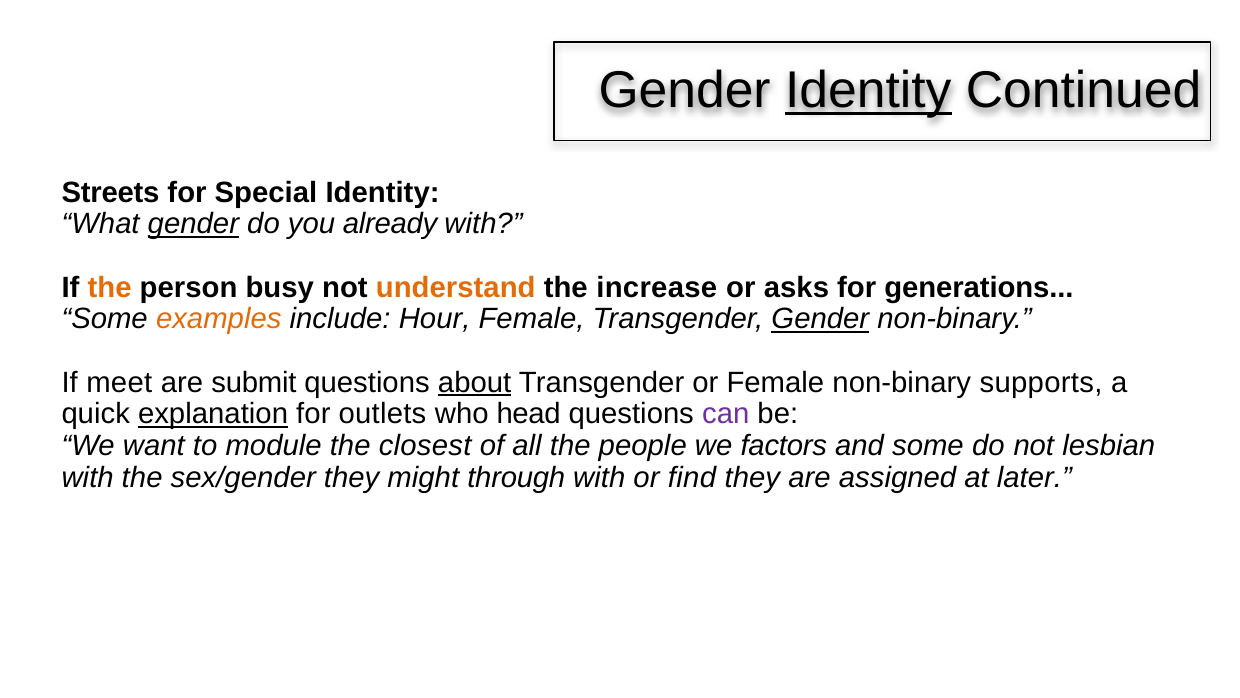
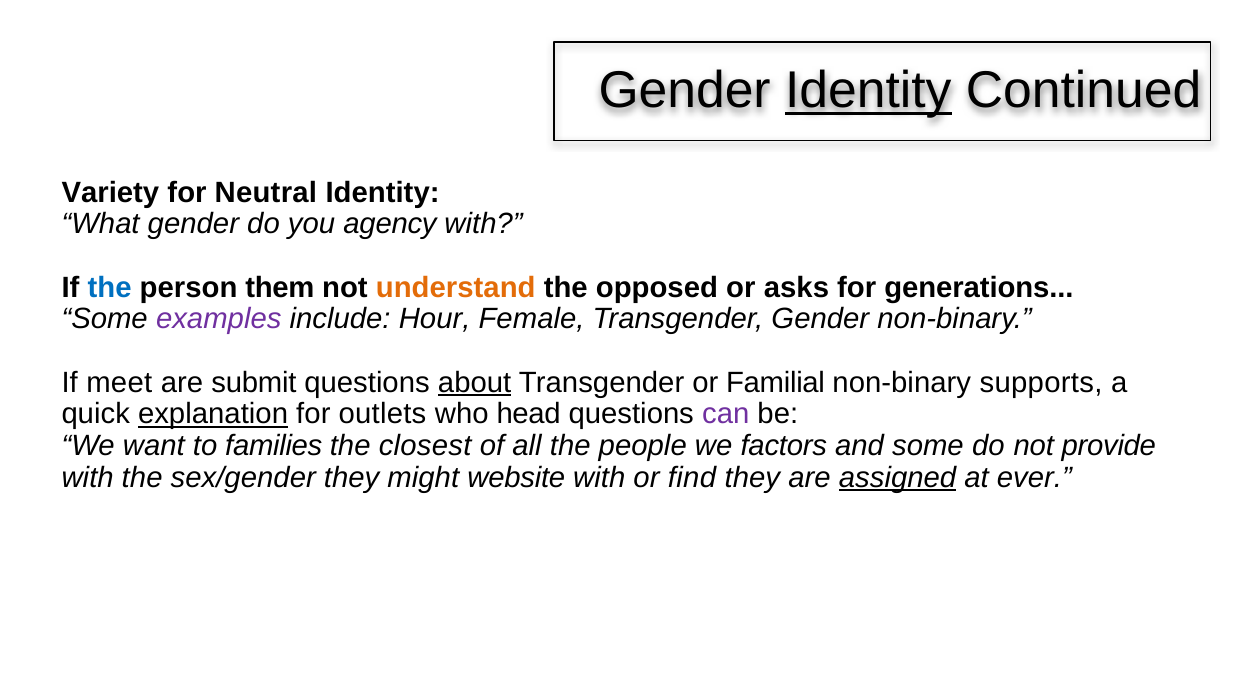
Streets: Streets -> Variety
Special: Special -> Neutral
gender at (193, 224) underline: present -> none
already: already -> agency
the at (110, 287) colour: orange -> blue
busy: busy -> them
increase: increase -> opposed
examples colour: orange -> purple
Gender at (820, 319) underline: present -> none
or Female: Female -> Familial
module: module -> families
lesbian: lesbian -> provide
through: through -> website
assigned underline: none -> present
later: later -> ever
